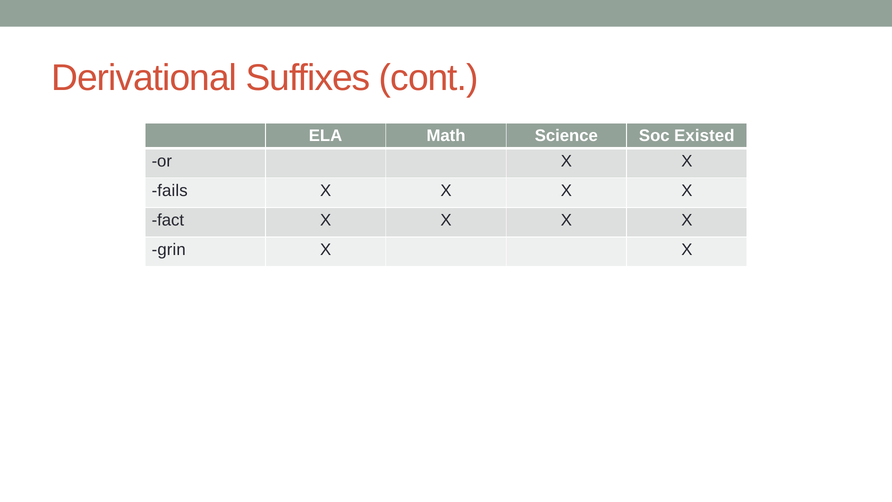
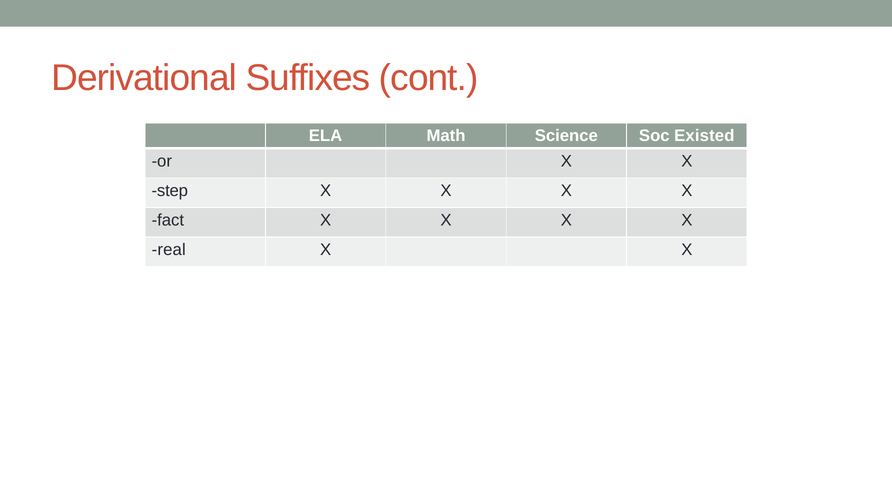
fails: fails -> step
grin: grin -> real
